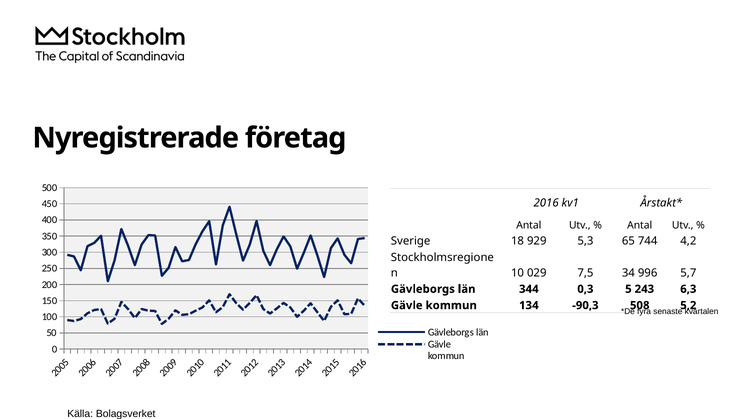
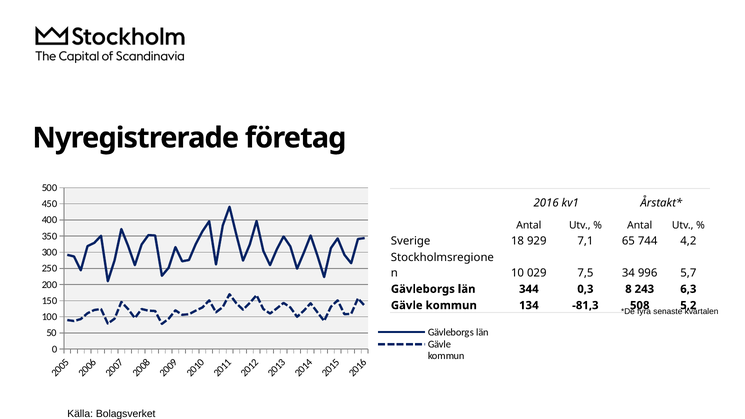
5,3: 5,3 -> 7,1
0,3 5: 5 -> 8
-90,3: -90,3 -> -81,3
